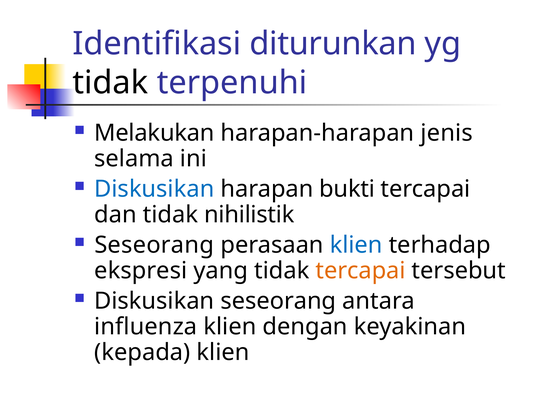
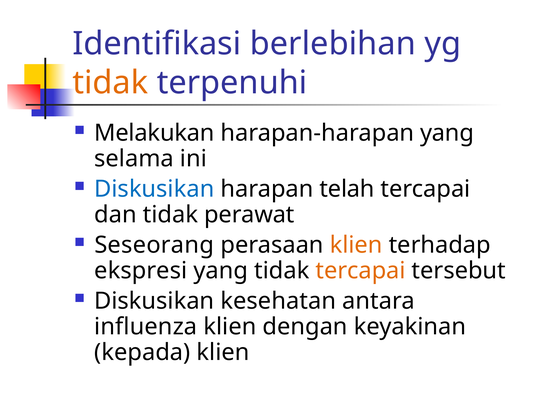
diturunkan: diturunkan -> berlebihan
tidak at (110, 83) colour: black -> orange
harapan-harapan jenis: jenis -> yang
bukti: bukti -> telah
nihilistik: nihilistik -> perawat
klien at (356, 245) colour: blue -> orange
Diskusikan seseorang: seseorang -> kesehatan
